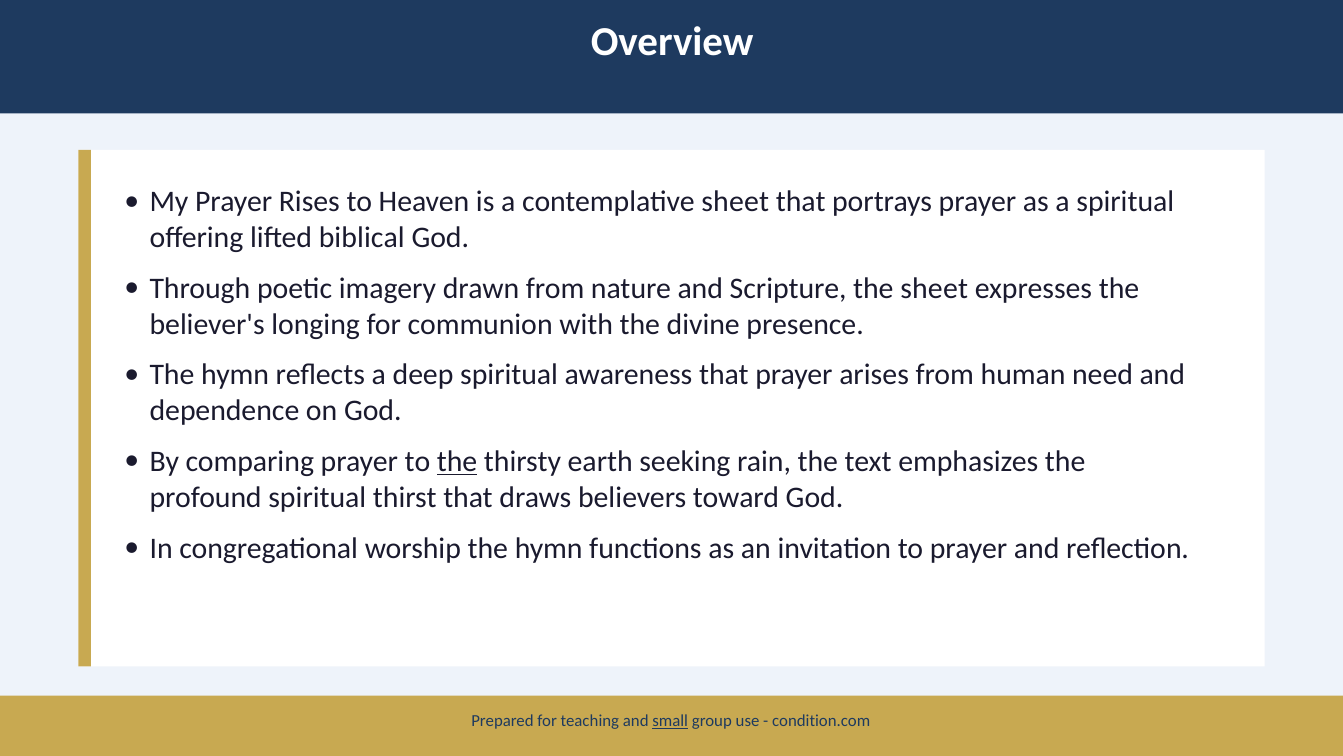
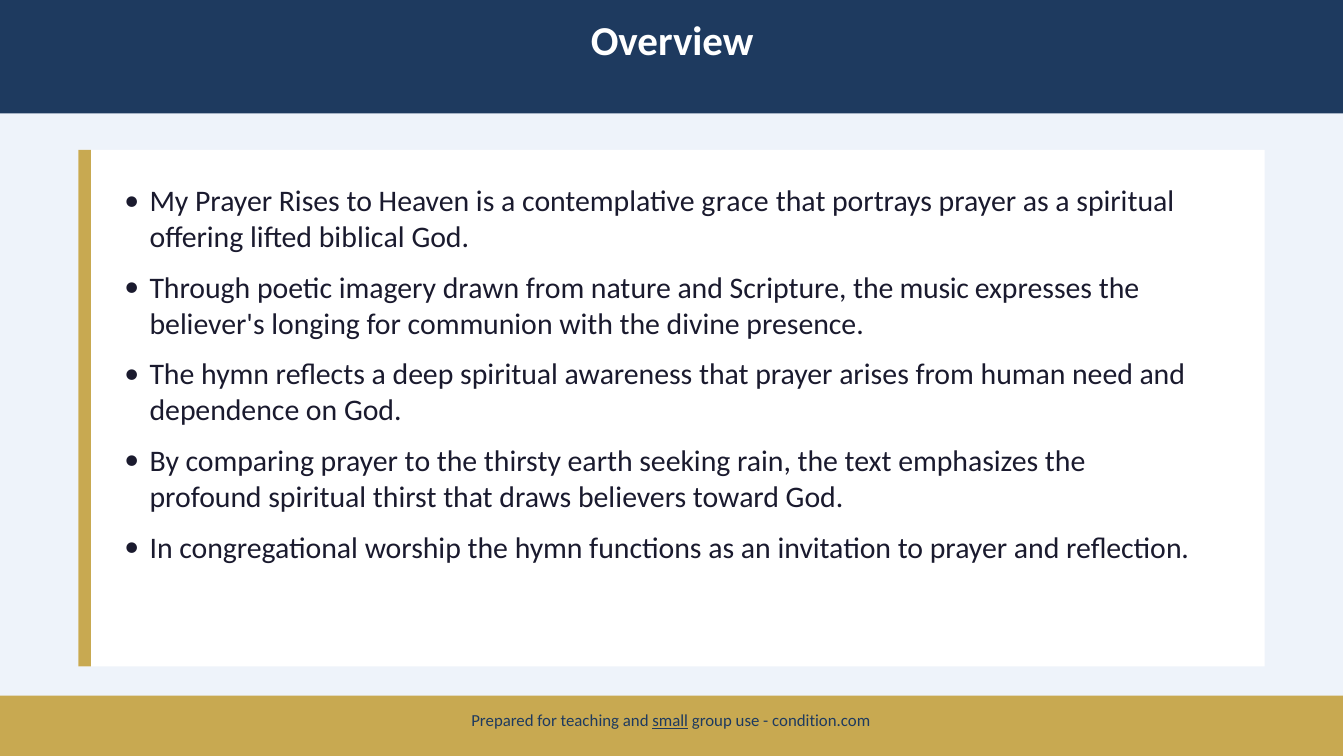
contemplative sheet: sheet -> grace
the sheet: sheet -> music
the at (457, 461) underline: present -> none
